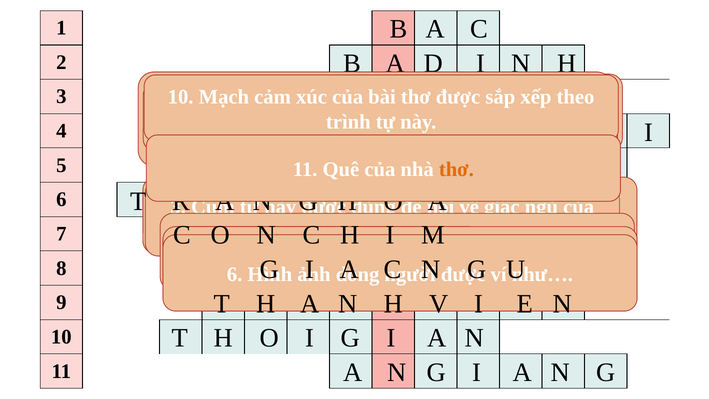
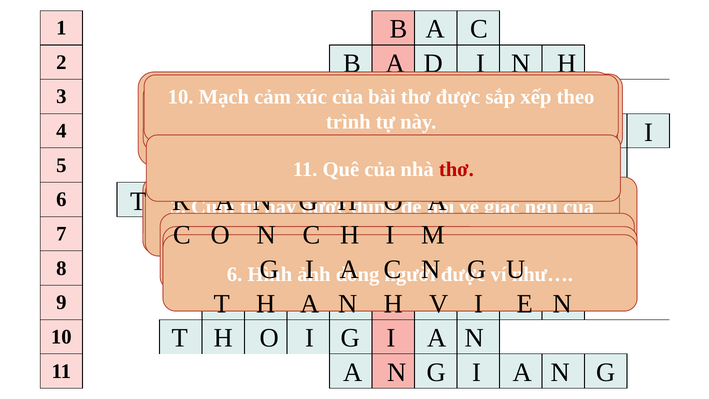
thơ at (456, 169) colour: orange -> red
